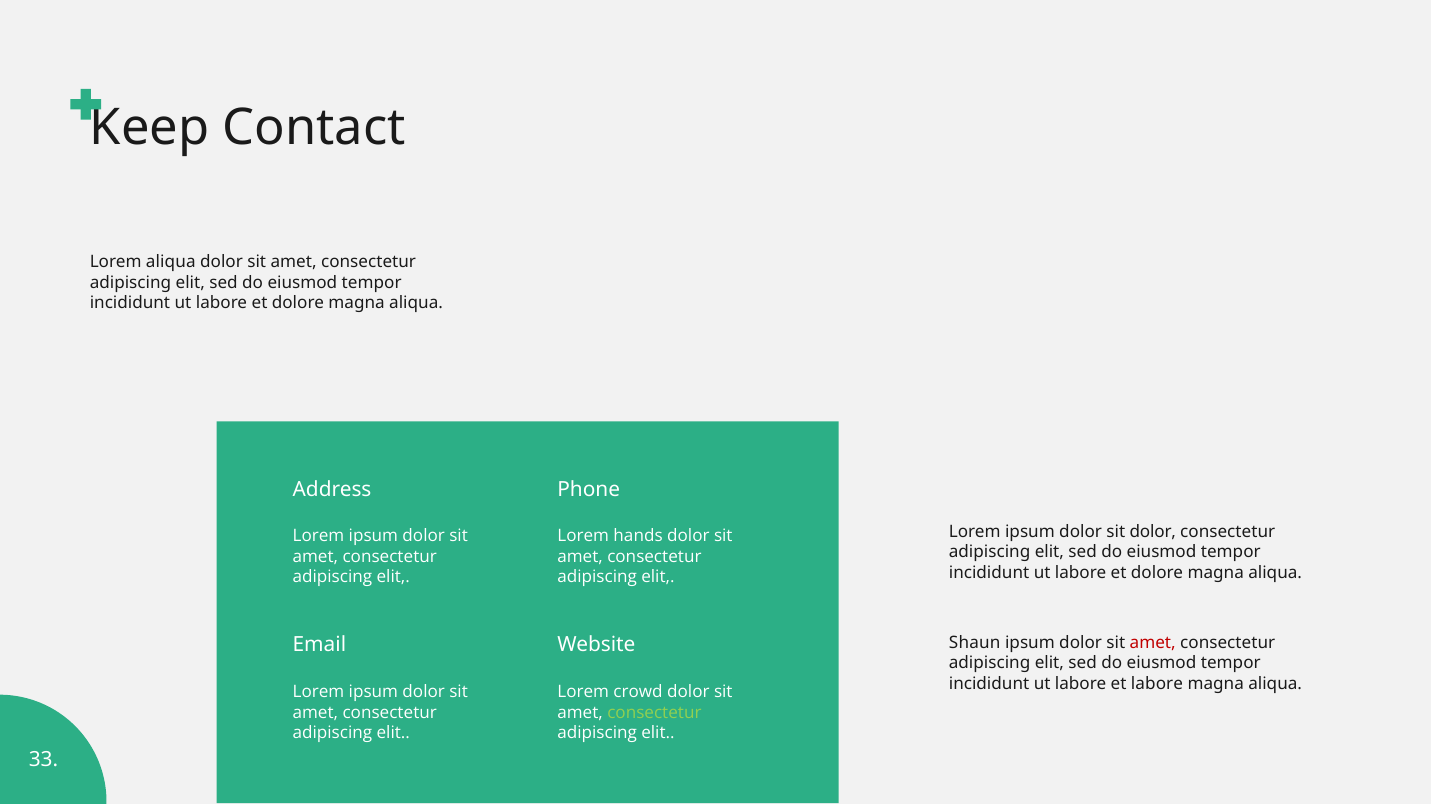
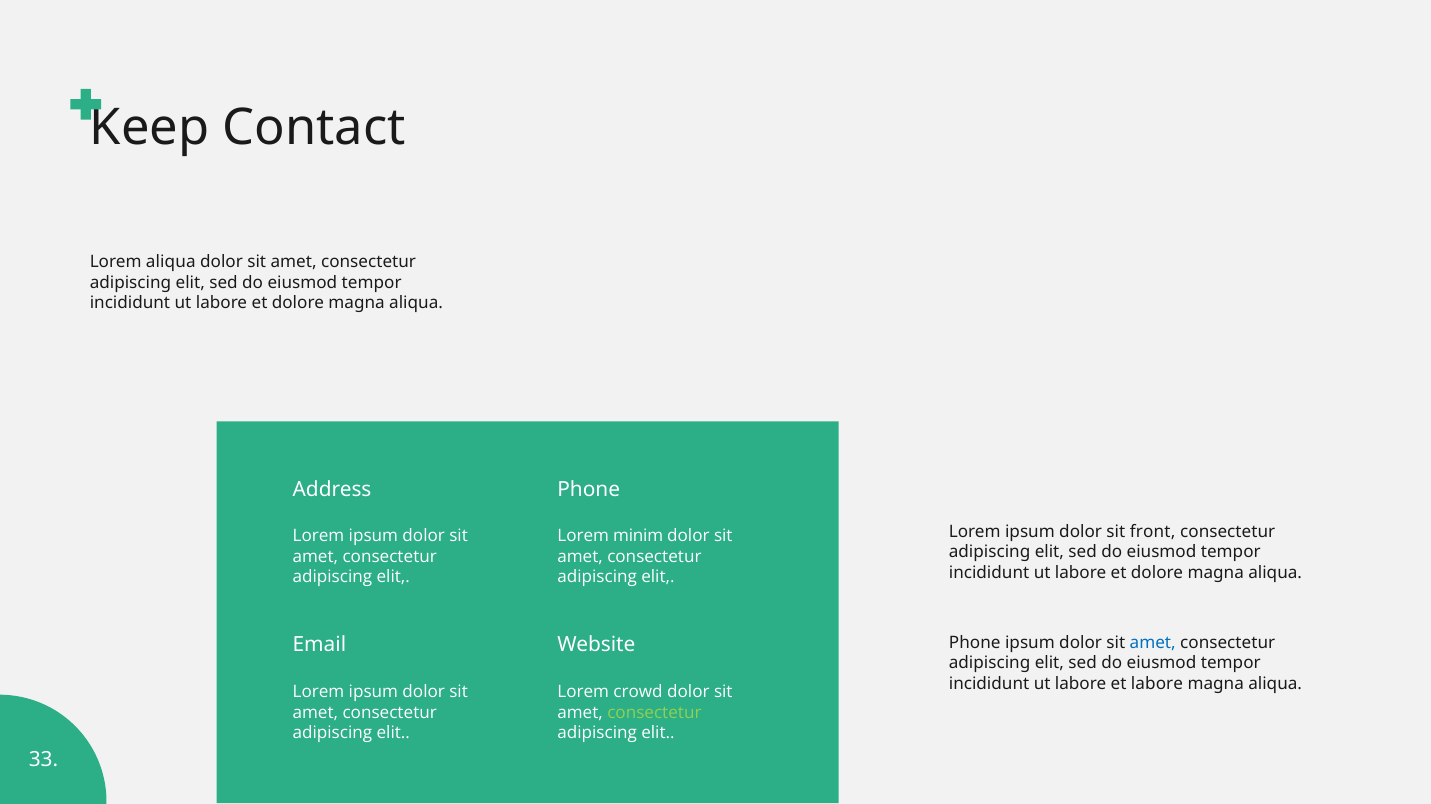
sit dolor: dolor -> front
hands: hands -> minim
Shaun at (975, 643): Shaun -> Phone
amet at (1153, 643) colour: red -> blue
